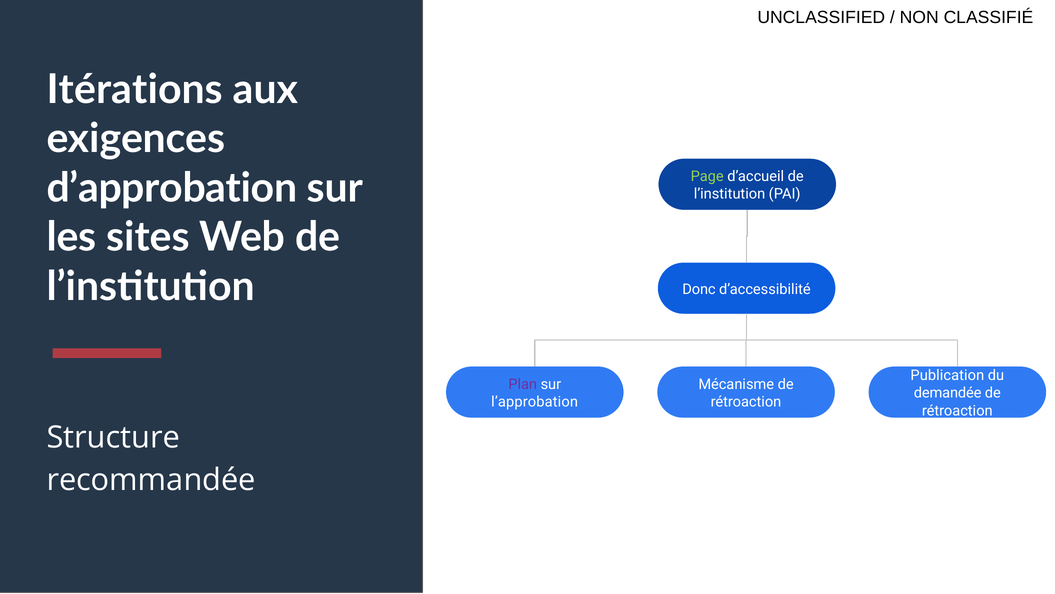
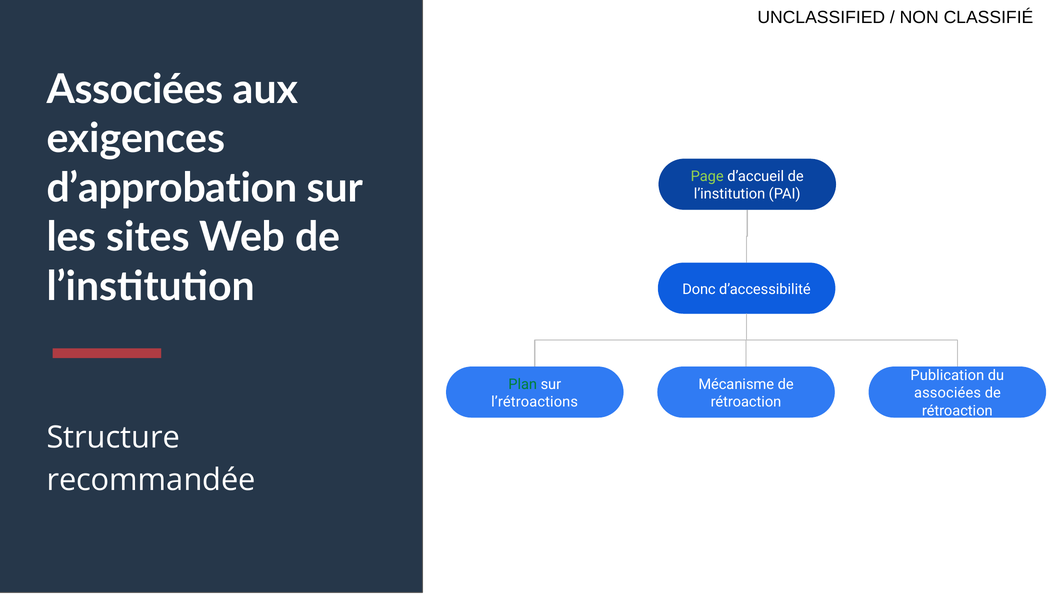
Itérations at (135, 89): Itérations -> Associées
Plan colour: purple -> green
demandée at (948, 393): demandée -> associées
l’approbation: l’approbation -> l’rétroactions
